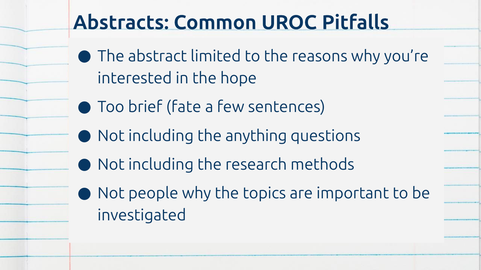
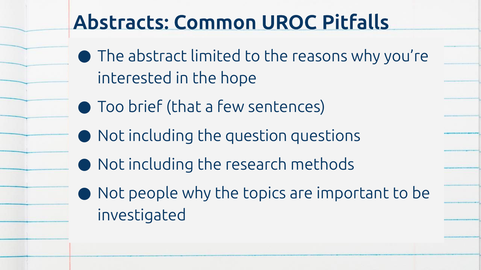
fate: fate -> that
anything: anything -> question
